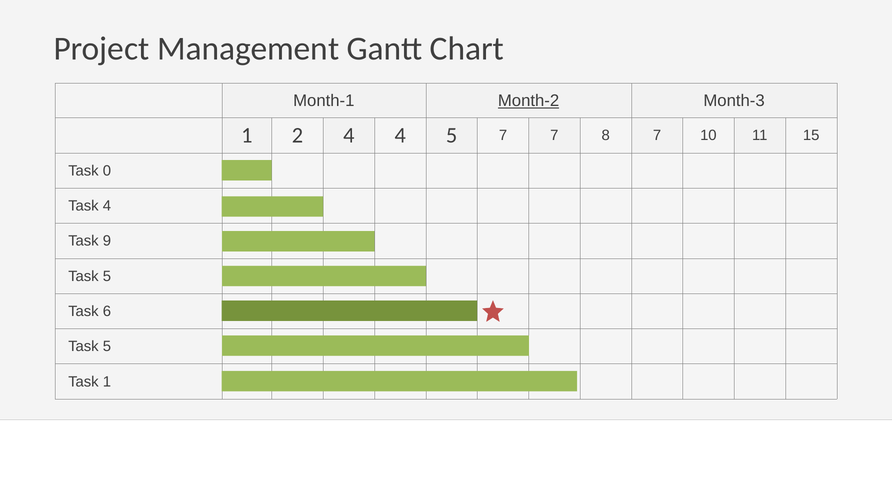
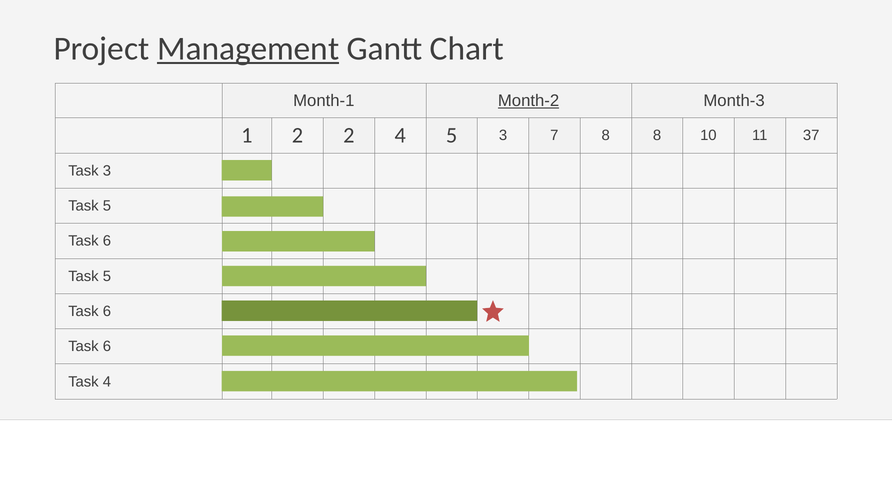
Management underline: none -> present
2 4: 4 -> 2
5 7: 7 -> 3
8 7: 7 -> 8
15: 15 -> 37
Task 0: 0 -> 3
4 at (107, 206): 4 -> 5
9 at (107, 241): 9 -> 6
5 at (107, 346): 5 -> 6
Task 1: 1 -> 4
